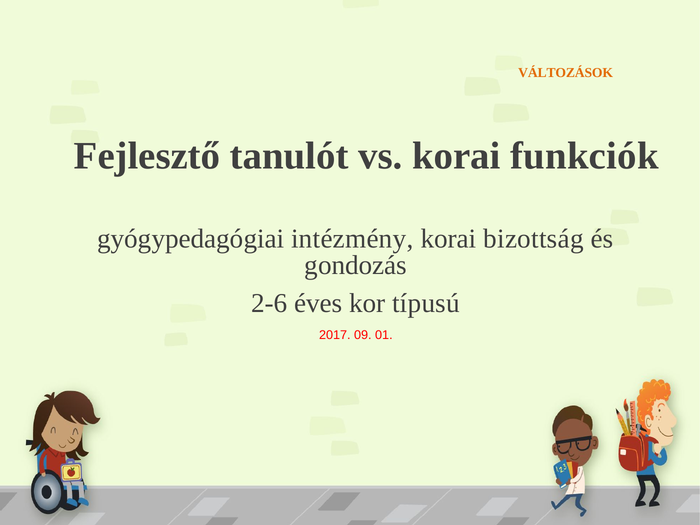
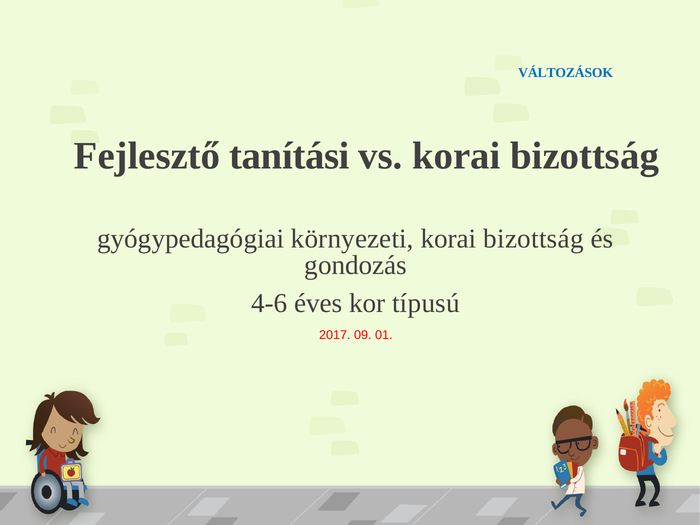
VÁLTOZÁSOK colour: orange -> blue
tanulót: tanulót -> tanítási
vs korai funkciók: funkciók -> bizottság
intézmény: intézmény -> környezeti
2-6: 2-6 -> 4-6
